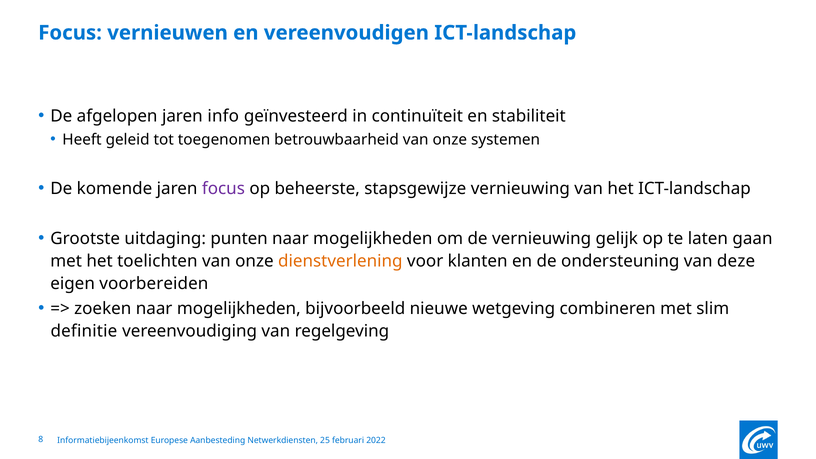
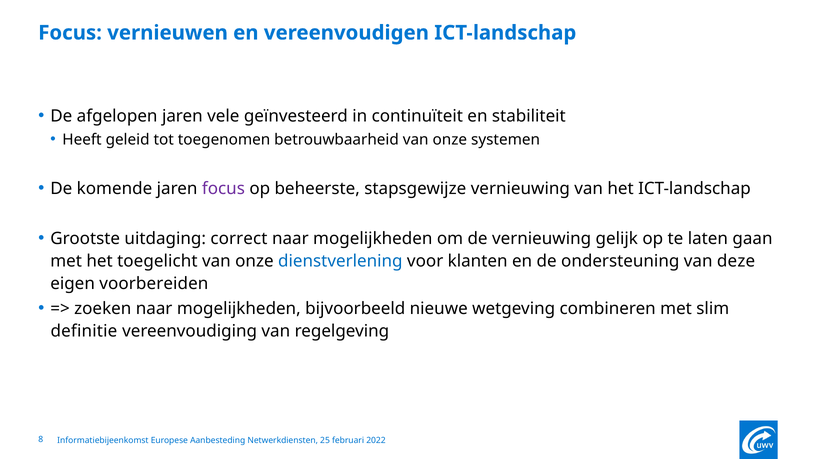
info: info -> vele
punten: punten -> correct
toelichten: toelichten -> toegelicht
dienstverlening colour: orange -> blue
